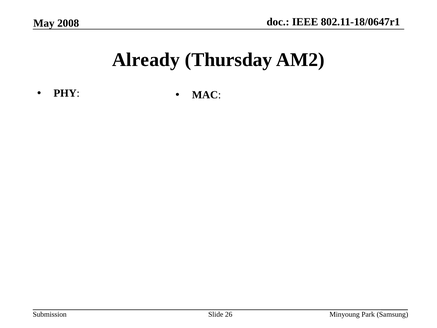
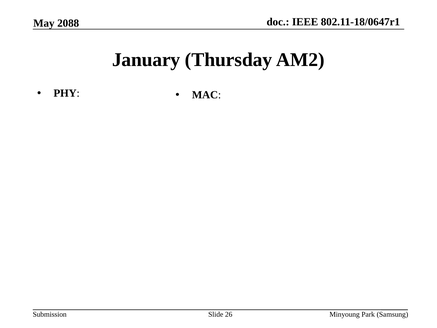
2008: 2008 -> 2088
Already: Already -> January
